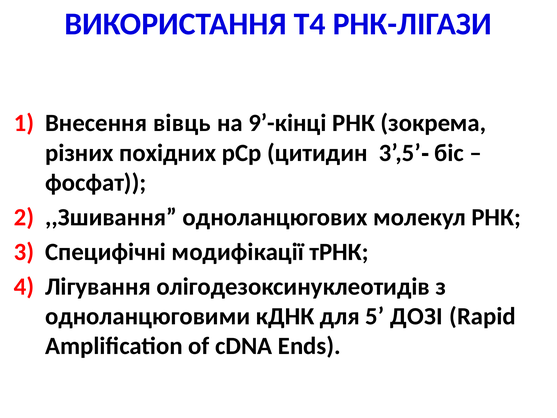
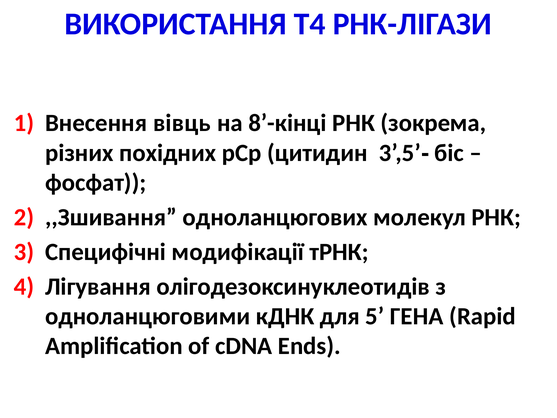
9’-кінці: 9’-кінці -> 8’-кінці
ДОЗІ: ДОЗІ -> ГЕНА
